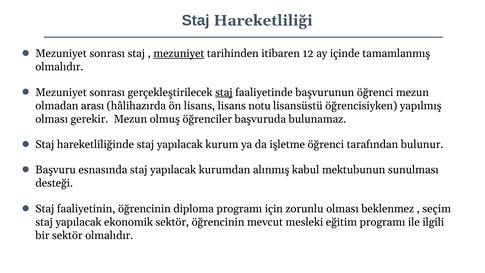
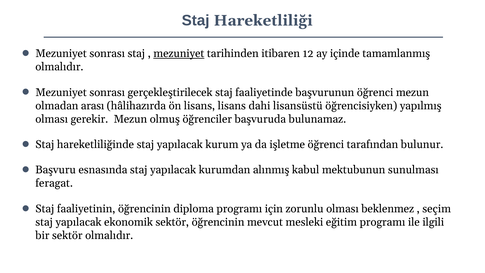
staj at (224, 92) underline: present -> none
notu: notu -> dahi
desteği: desteği -> feragat
